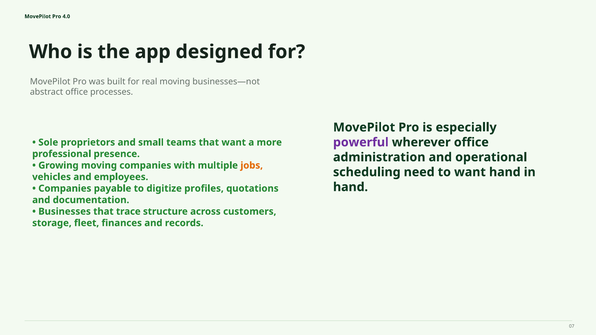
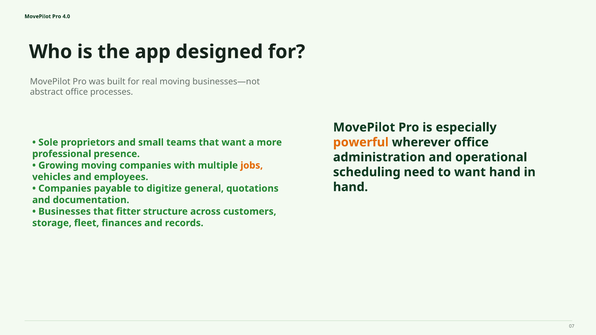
powerful colour: purple -> orange
profiles: profiles -> general
trace: trace -> fitter
